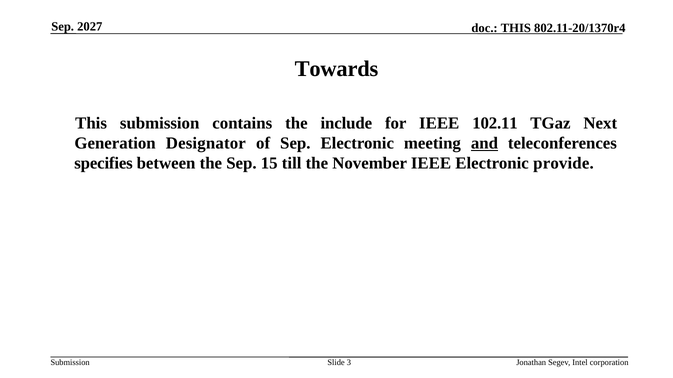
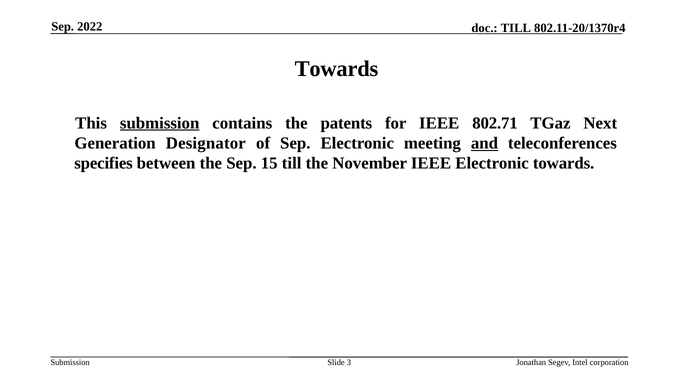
2027: 2027 -> 2022
THIS at (516, 28): THIS -> TILL
submission at (160, 123) underline: none -> present
include: include -> patents
102.11: 102.11 -> 802.71
Electronic provide: provide -> towards
